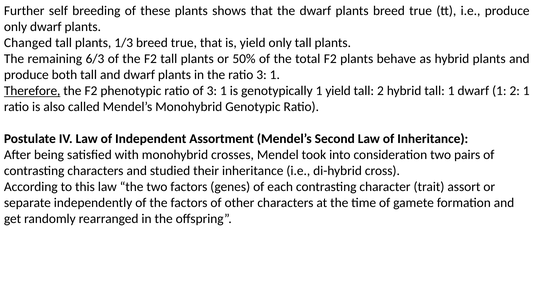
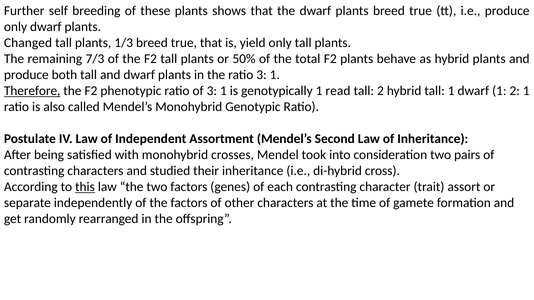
6/3: 6/3 -> 7/3
1 yield: yield -> read
this underline: none -> present
